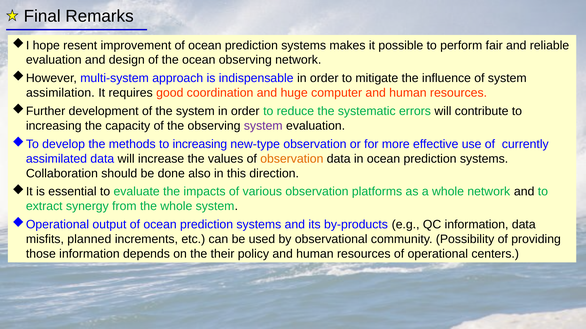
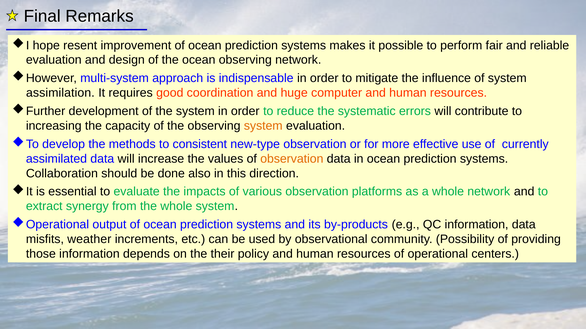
system at (263, 126) colour: purple -> orange
methods to increasing: increasing -> consistent
planned: planned -> weather
